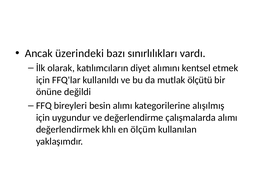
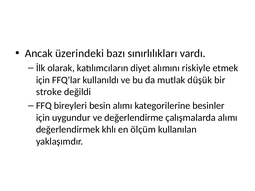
kentsel: kentsel -> riskiyle
ölçütü: ölçütü -> düşük
önüne: önüne -> stroke
alışılmış: alışılmış -> besinler
